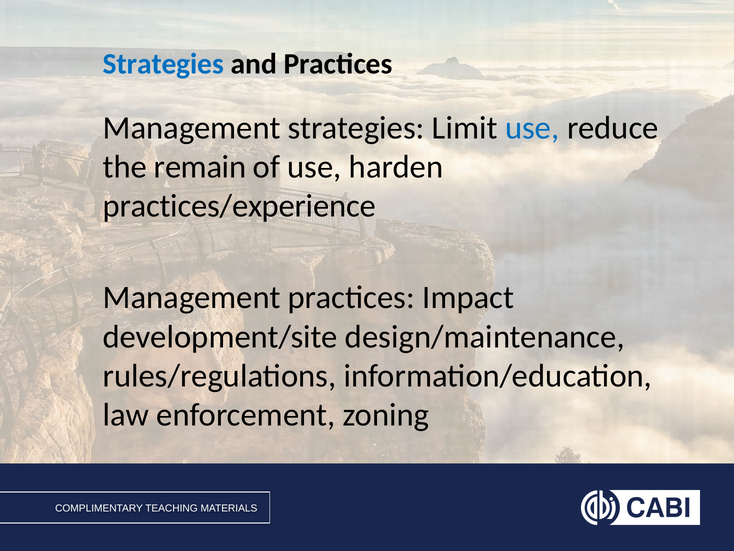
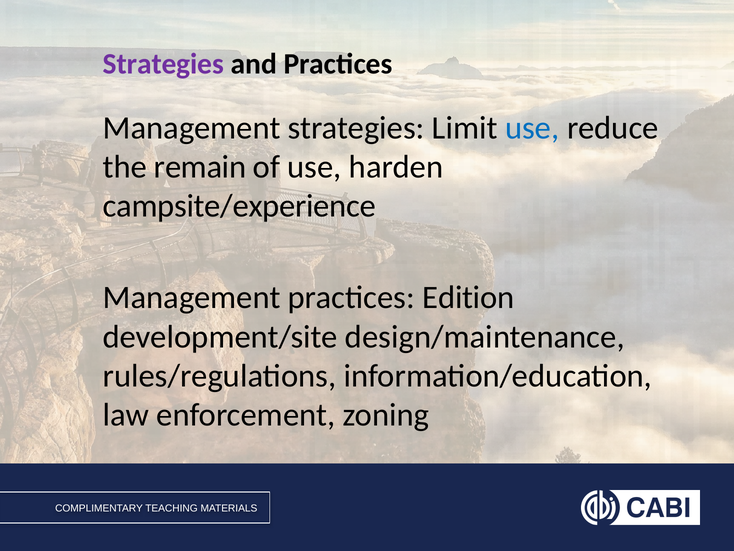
Strategies at (163, 64) colour: blue -> purple
practices/experience: practices/experience -> campsite/experience
Impact: Impact -> Edition
